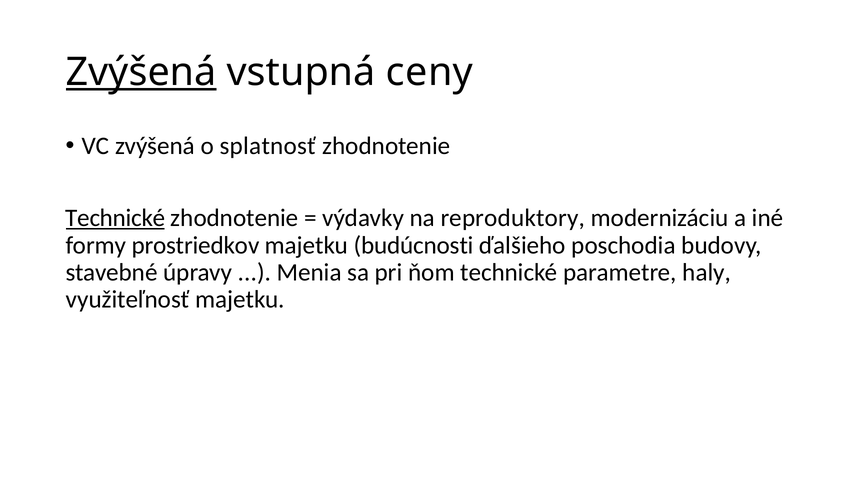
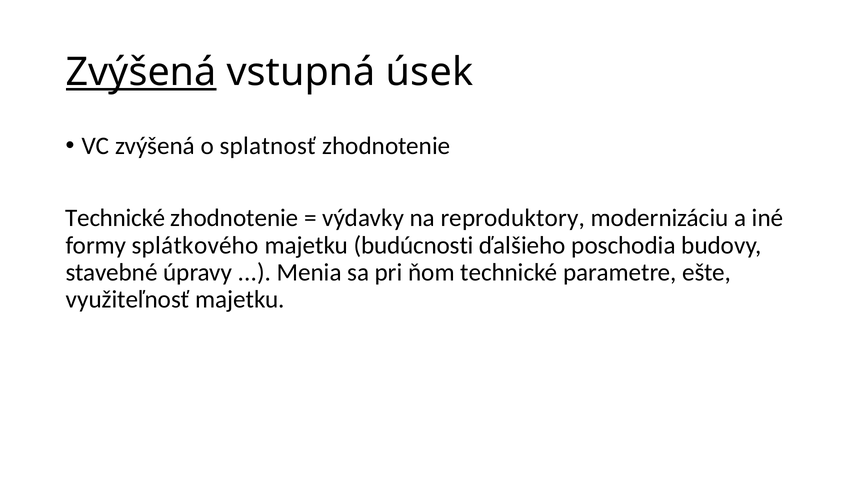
ceny: ceny -> úsek
Technické at (115, 218) underline: present -> none
prostriedkov: prostriedkov -> splátkového
haly: haly -> ešte
